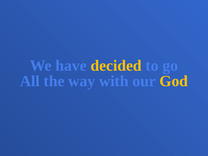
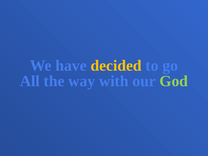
God colour: yellow -> light green
